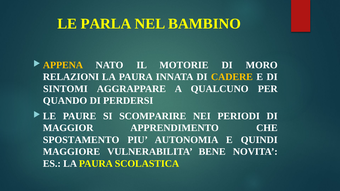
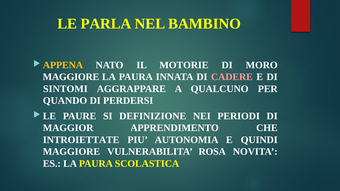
RELAZIONI at (71, 77): RELAZIONI -> MAGGIORE
CADERE colour: yellow -> pink
SCOMPARIRE: SCOMPARIRE -> DEFINIZIONE
SPOSTAMENTO: SPOSTAMENTO -> INTROIETTATE
BENE: BENE -> ROSA
